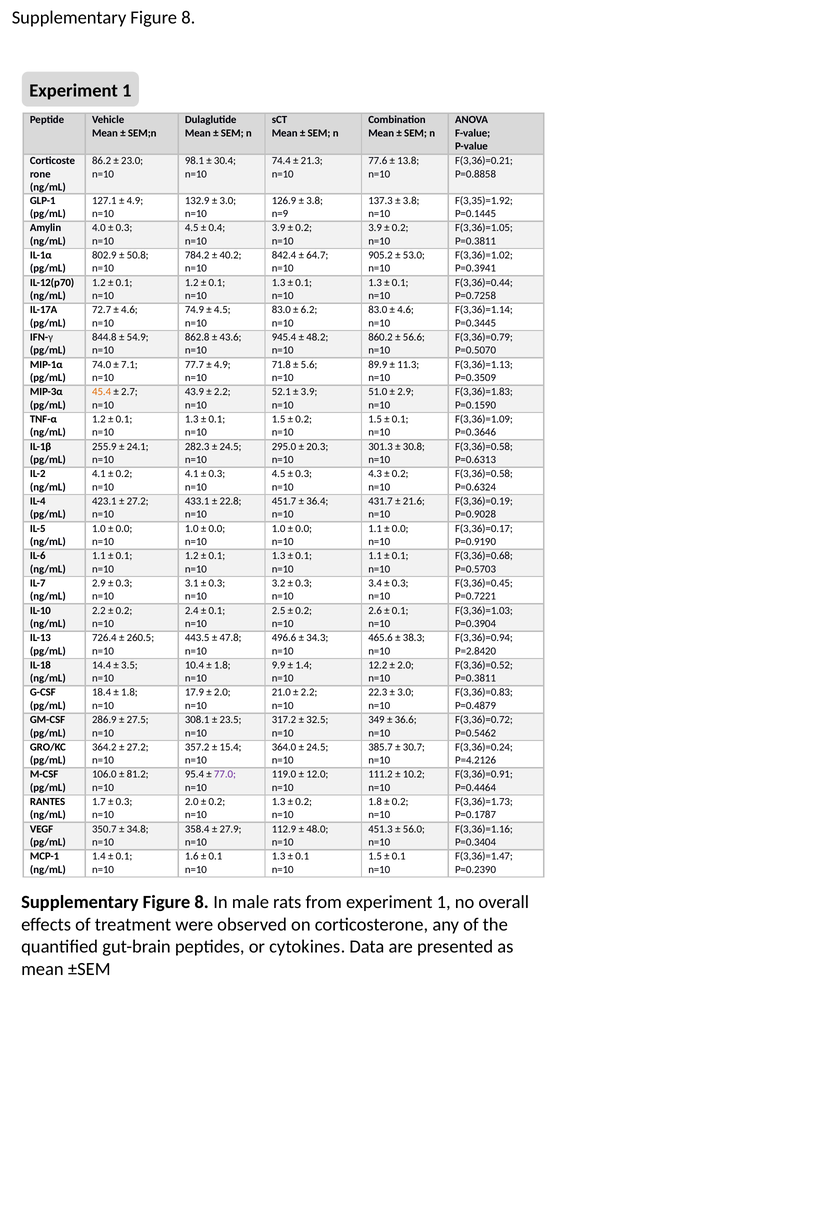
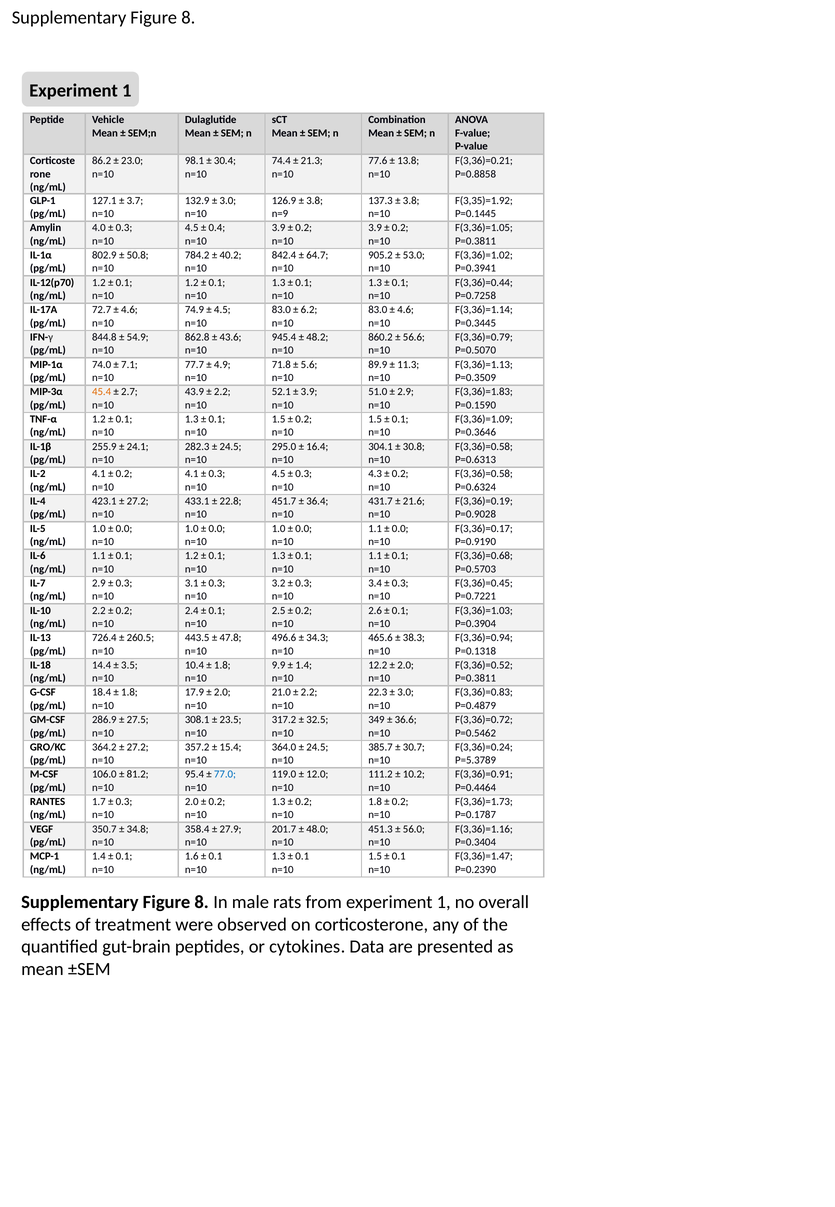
4.9 at (135, 200): 4.9 -> 3.7
20.3: 20.3 -> 16.4
301.3: 301.3 -> 304.1
P=2.8420: P=2.8420 -> P=0.1318
P=4.2126: P=4.2126 -> P=5.3789
77.0 colour: purple -> blue
112.9: 112.9 -> 201.7
